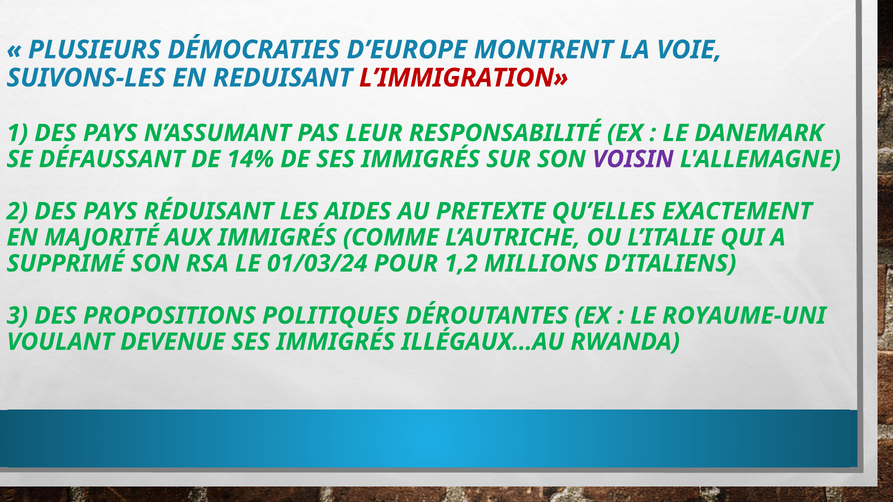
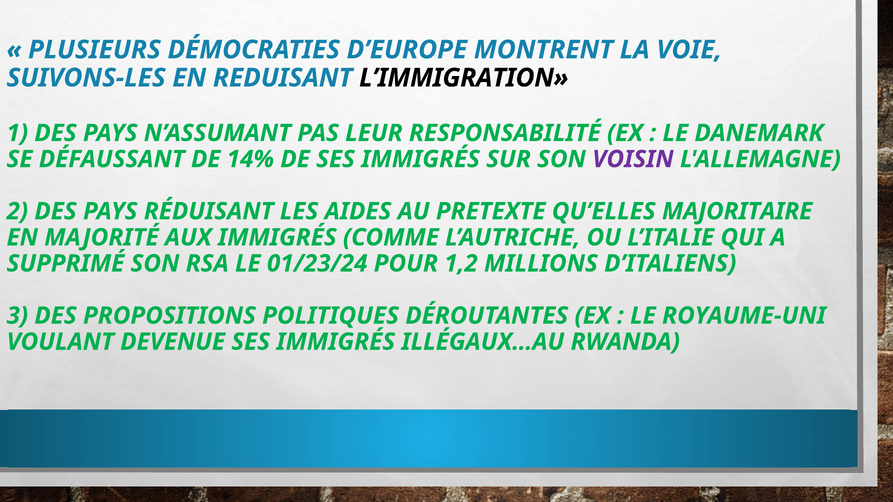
L’IMMIGRATION colour: red -> black
EXACTEMENT: EXACTEMENT -> MAJORITAIRE
01/03/24: 01/03/24 -> 01/23/24
